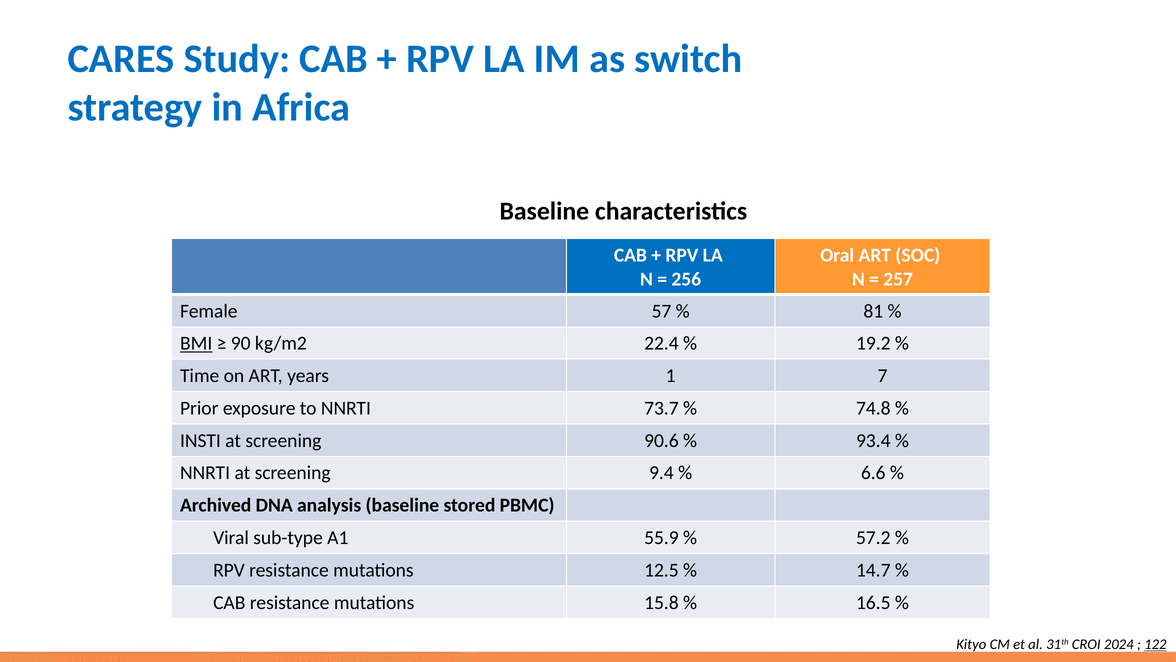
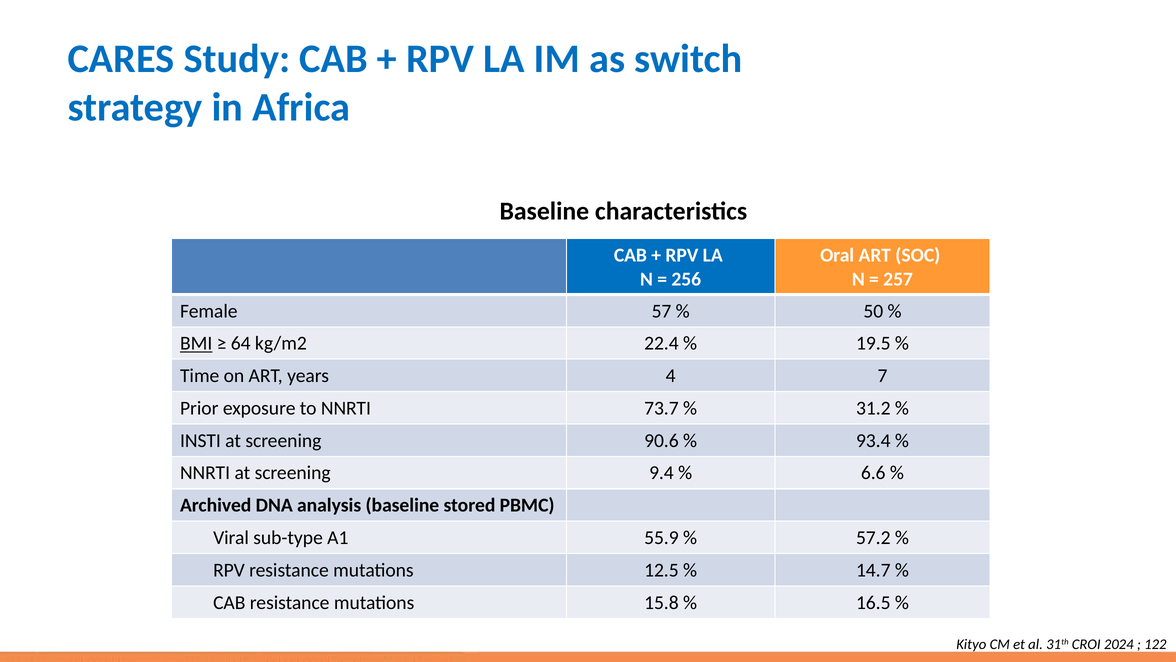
81: 81 -> 50
90: 90 -> 64
19.2: 19.2 -> 19.5
1: 1 -> 4
74.8: 74.8 -> 31.2
122 underline: present -> none
